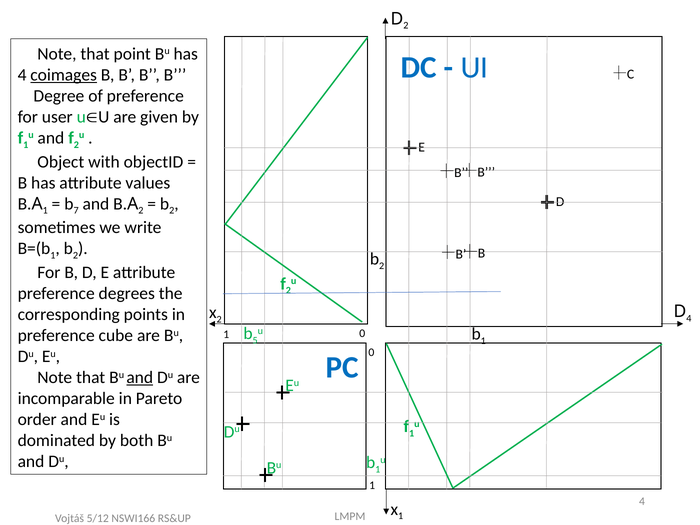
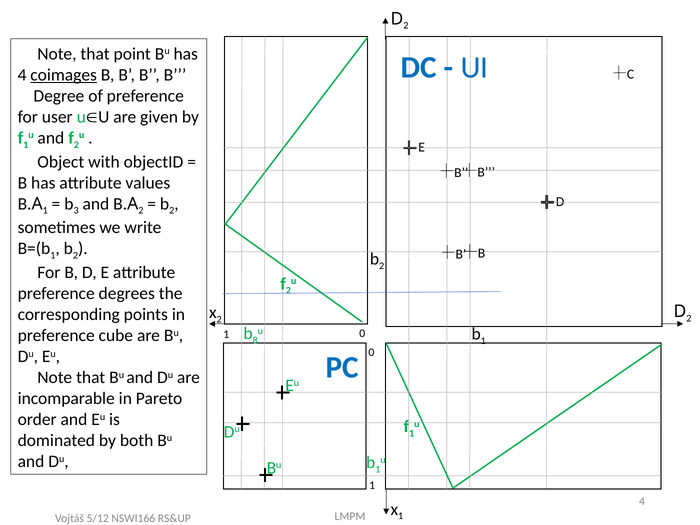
7: 7 -> 3
4 at (689, 318): 4 -> 2
5: 5 -> 8
and at (140, 378) underline: present -> none
